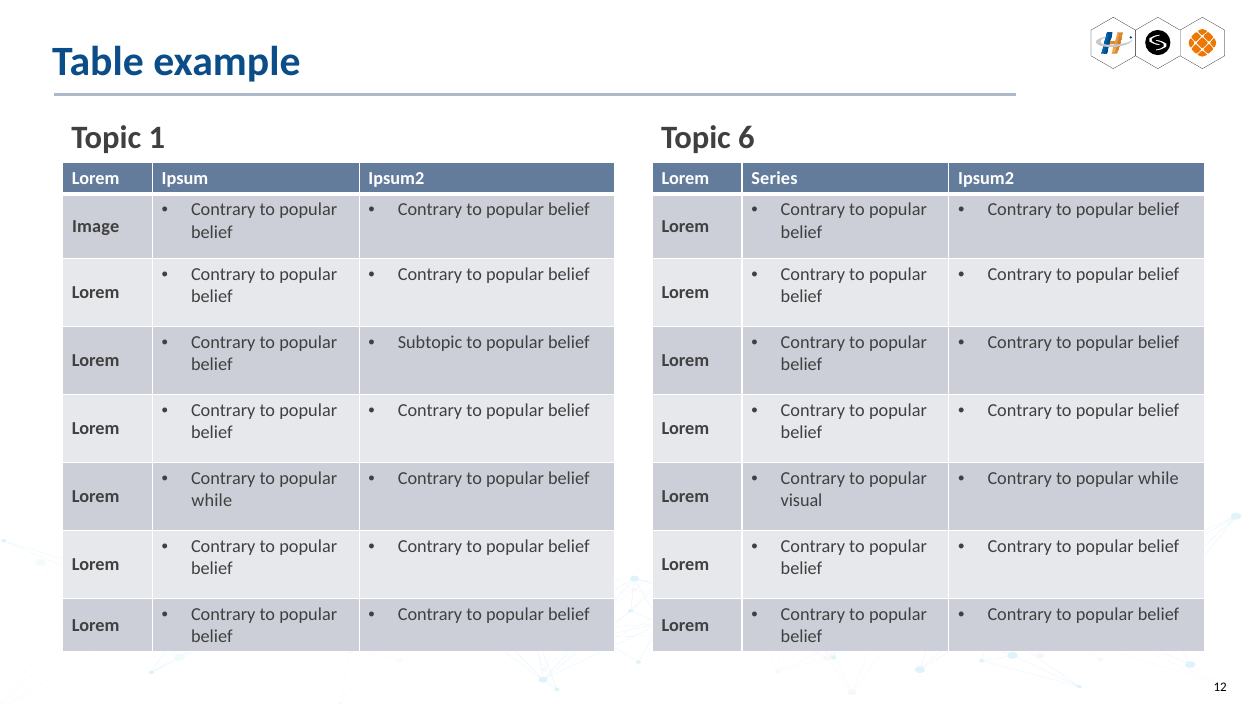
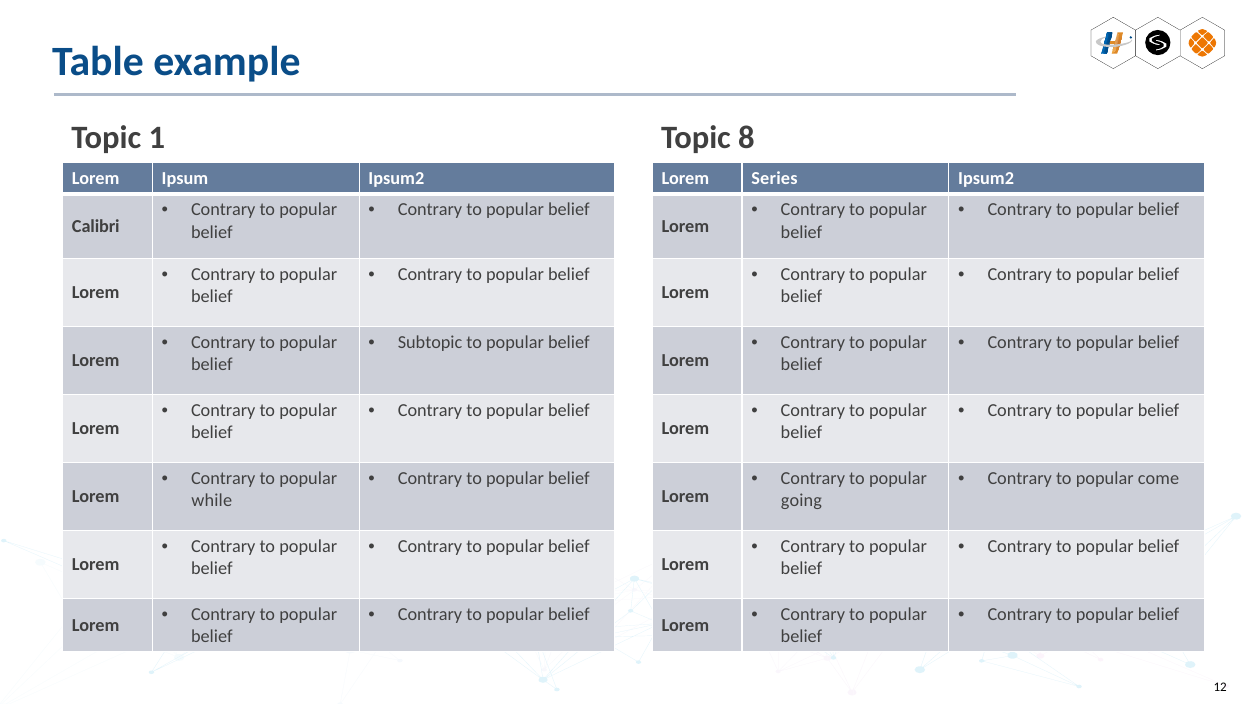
6: 6 -> 8
Image: Image -> Calibri
while at (1158, 479): while -> come
visual: visual -> going
